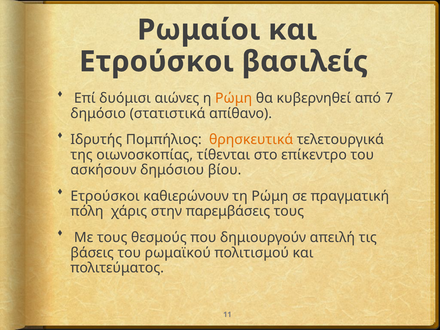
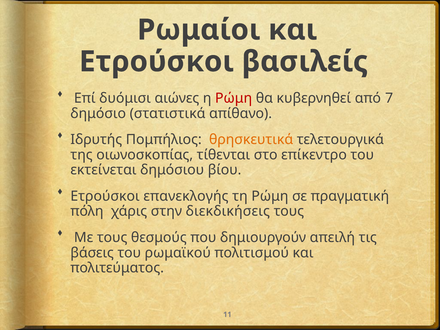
Ρώμη at (234, 98) colour: orange -> red
ασκήσουν: ασκήσουν -> εκτείνεται
καθιερώνουν: καθιερώνουν -> επανεκλογής
παρεμβάσεις: παρεμβάσεις -> διεκδικήσεις
